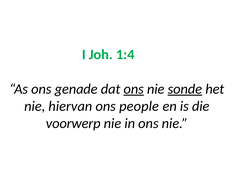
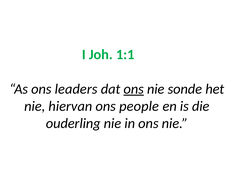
1:4: 1:4 -> 1:1
genade: genade -> leaders
sonde underline: present -> none
voorwerp: voorwerp -> ouderling
